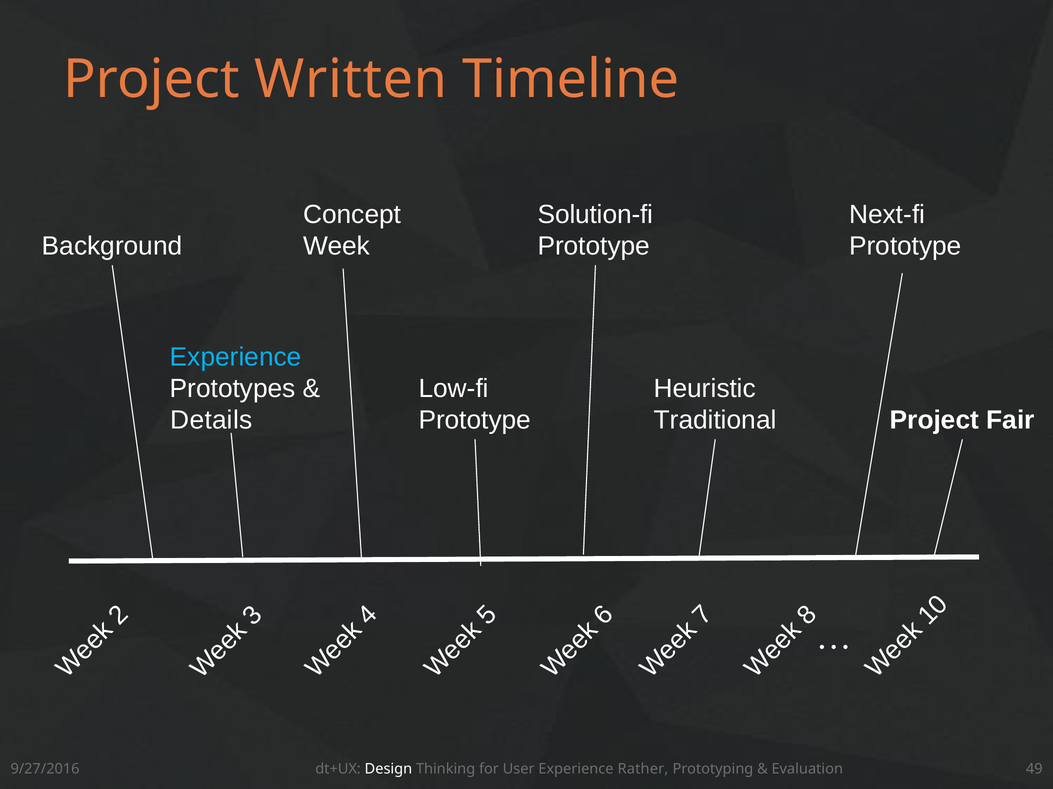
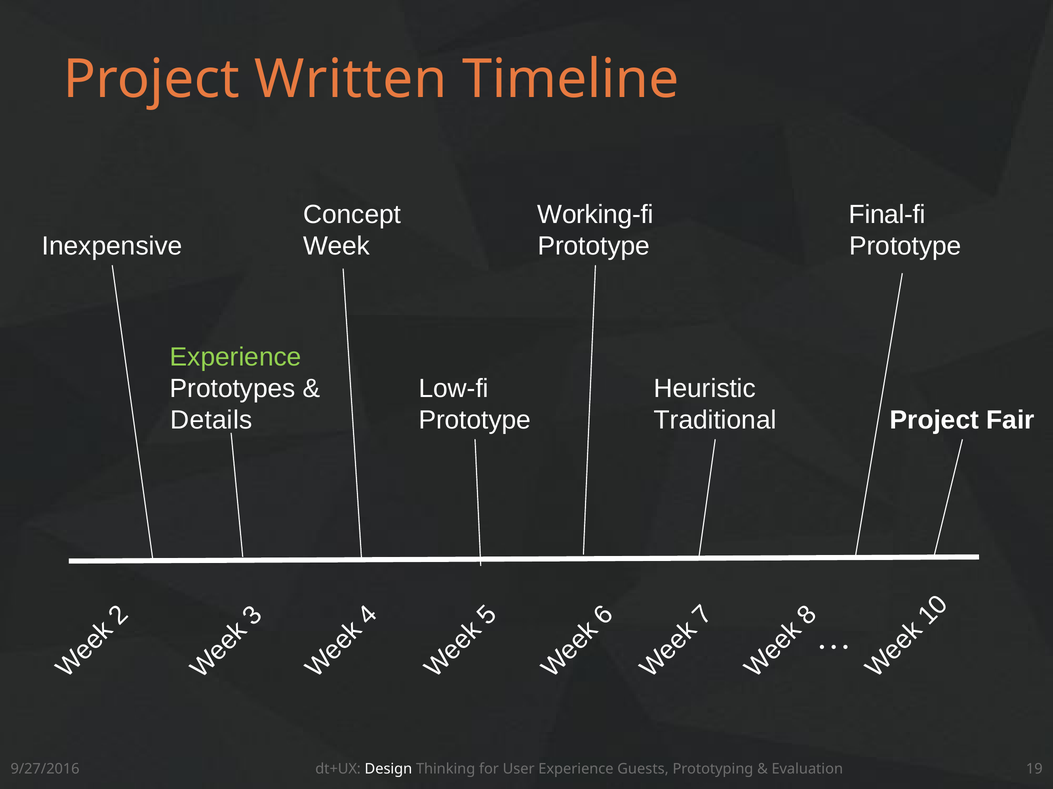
Solution-fi: Solution-fi -> Working-fi
Next-fi: Next-fi -> Final-fi
Background: Background -> Inexpensive
Experience at (236, 357) colour: light blue -> light green
Rather: Rather -> Guests
49: 49 -> 19
